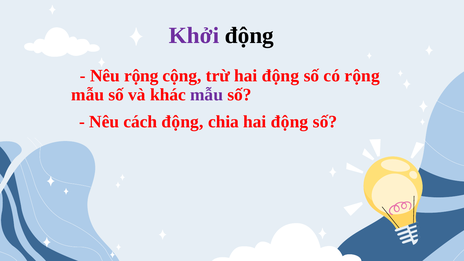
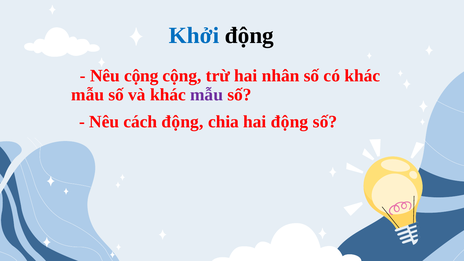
Khởi colour: purple -> blue
Nêu rộng: rộng -> cộng
trừ hai động: động -> nhân
có rộng: rộng -> khác
